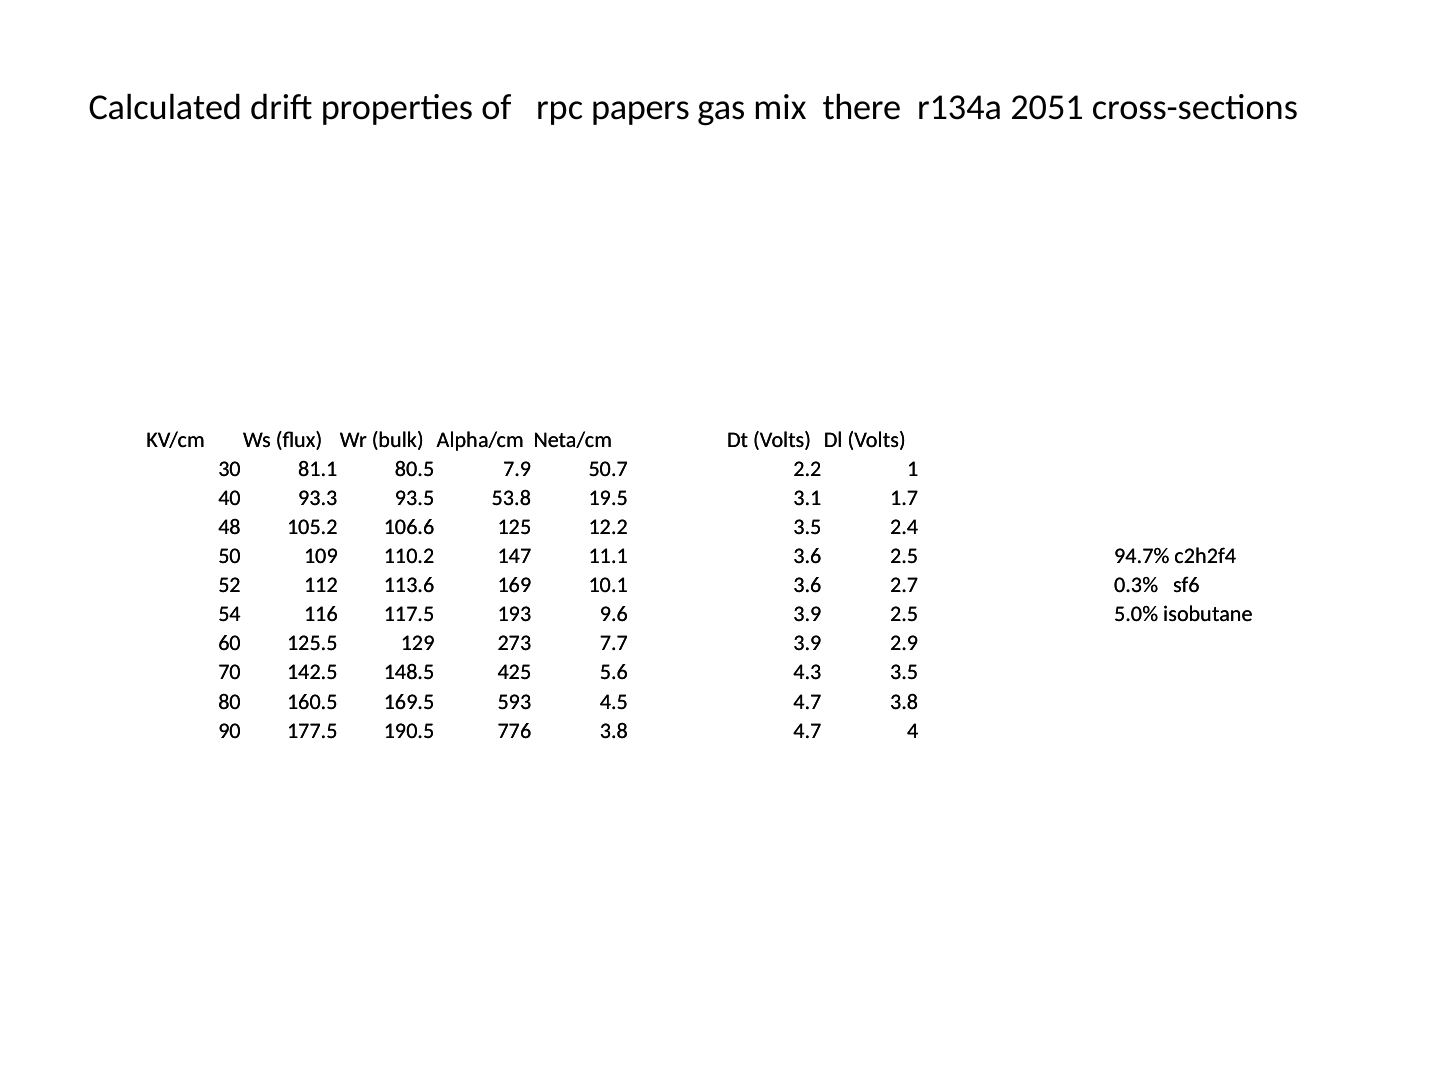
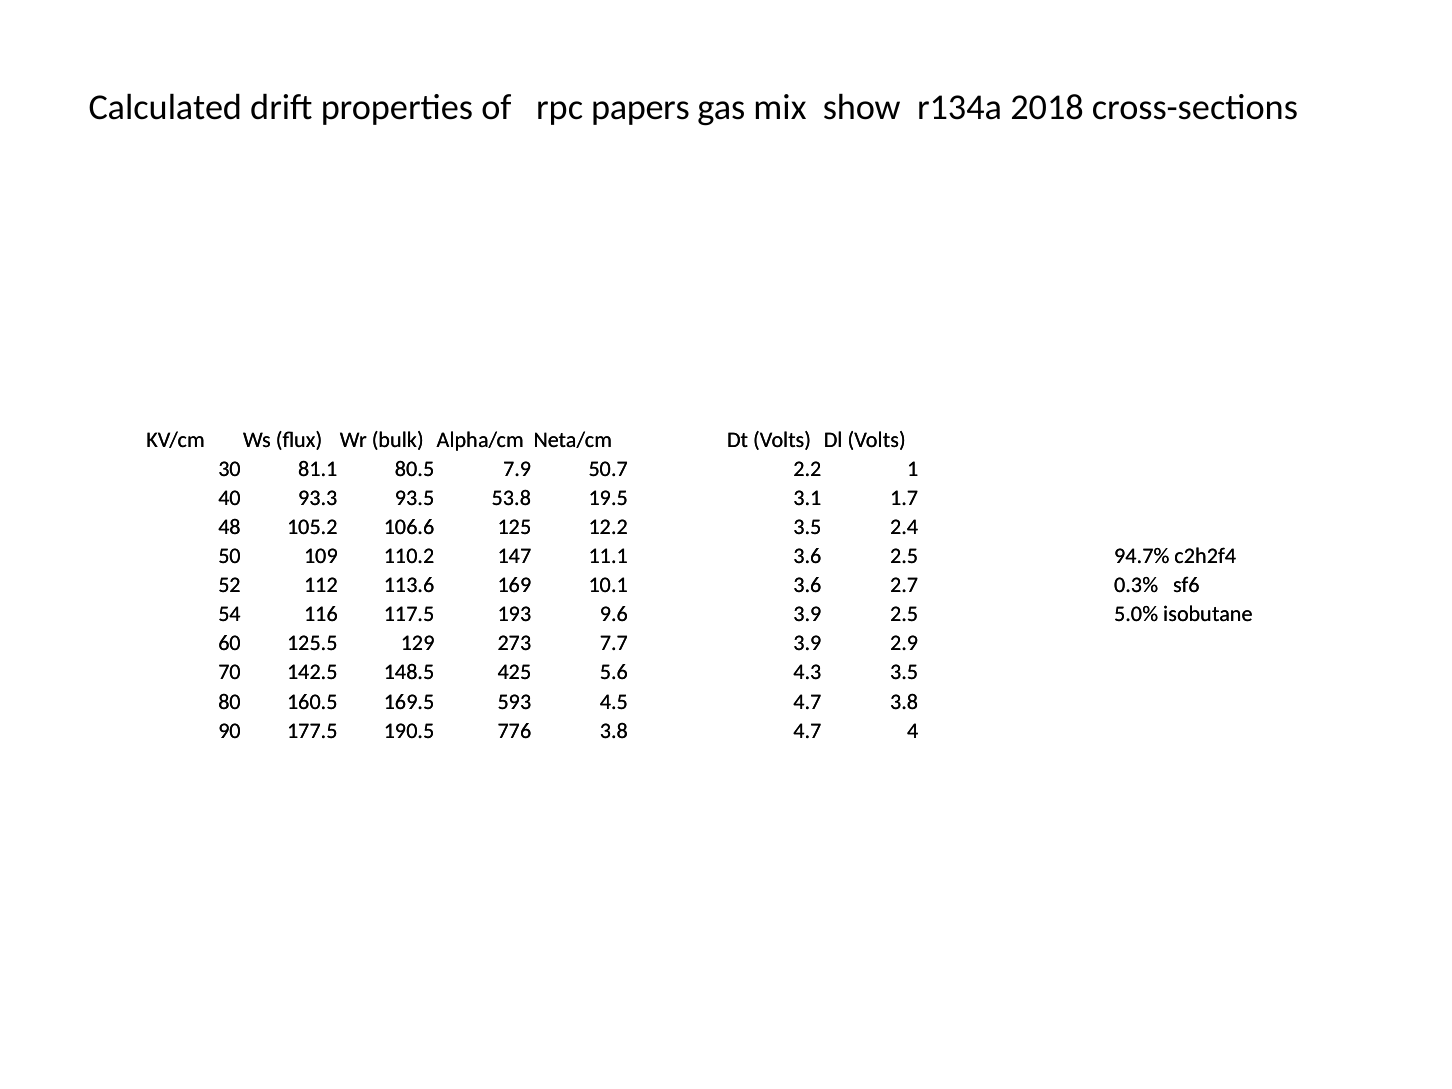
there: there -> show
2051: 2051 -> 2018
